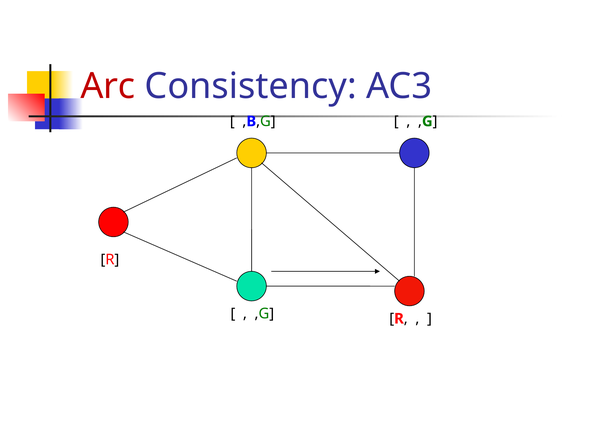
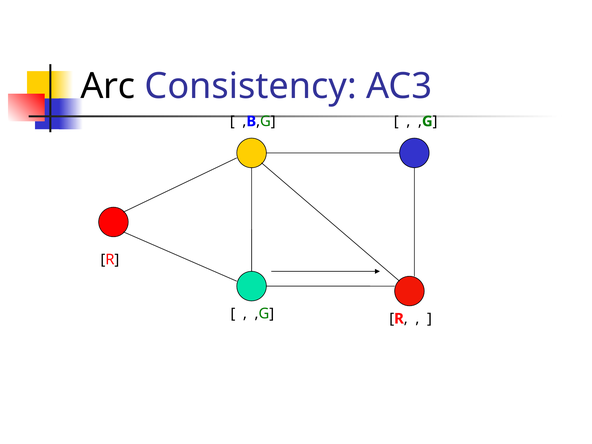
Arc colour: red -> black
